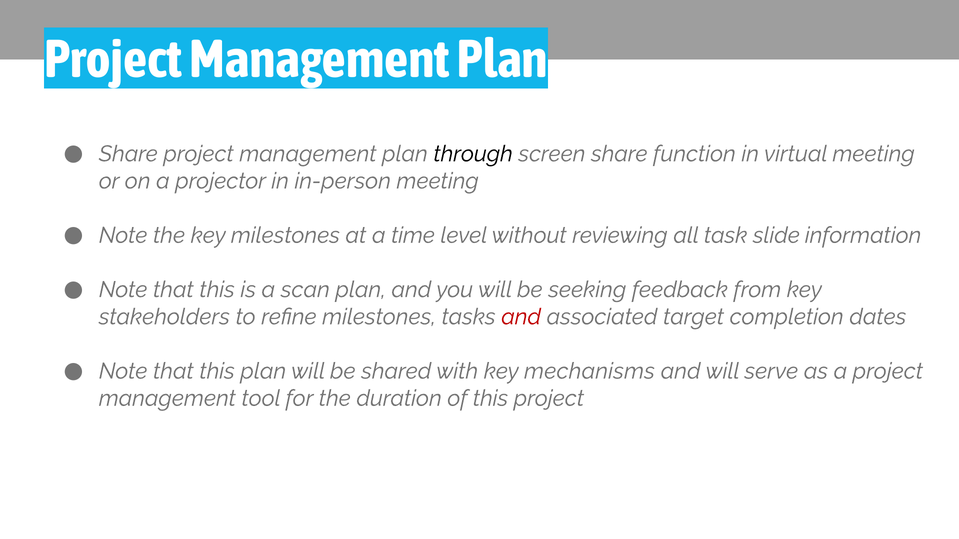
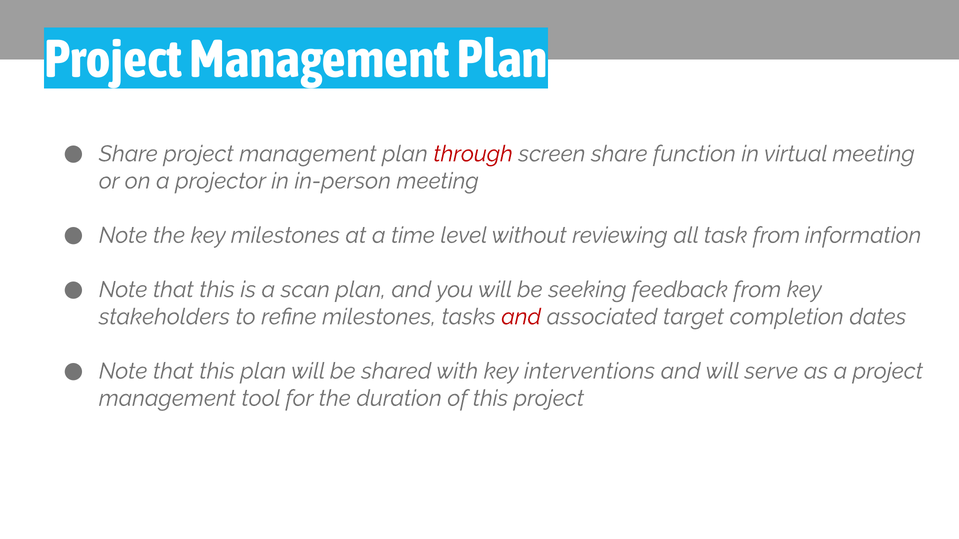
through colour: black -> red
task slide: slide -> from
mechanisms: mechanisms -> interventions
